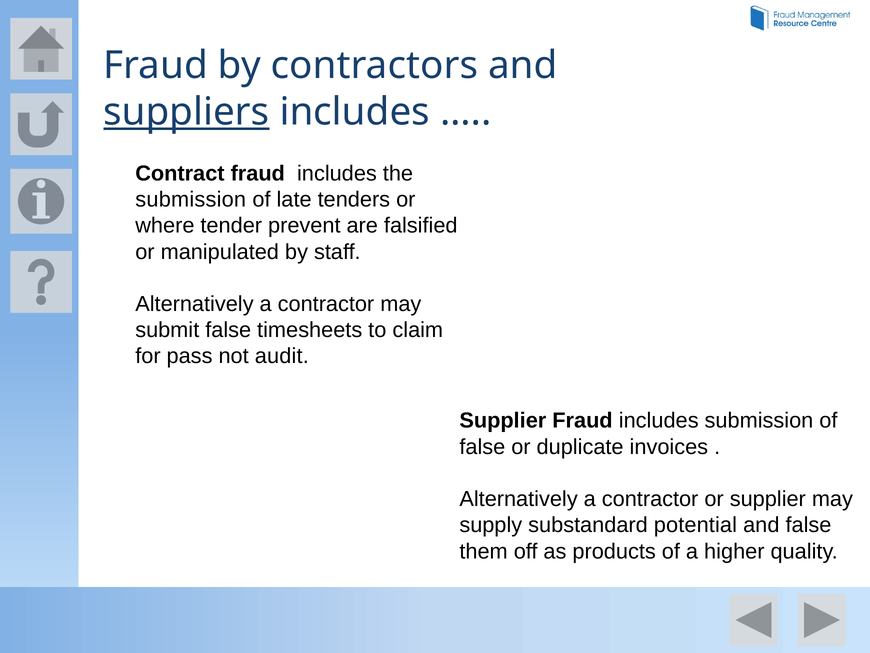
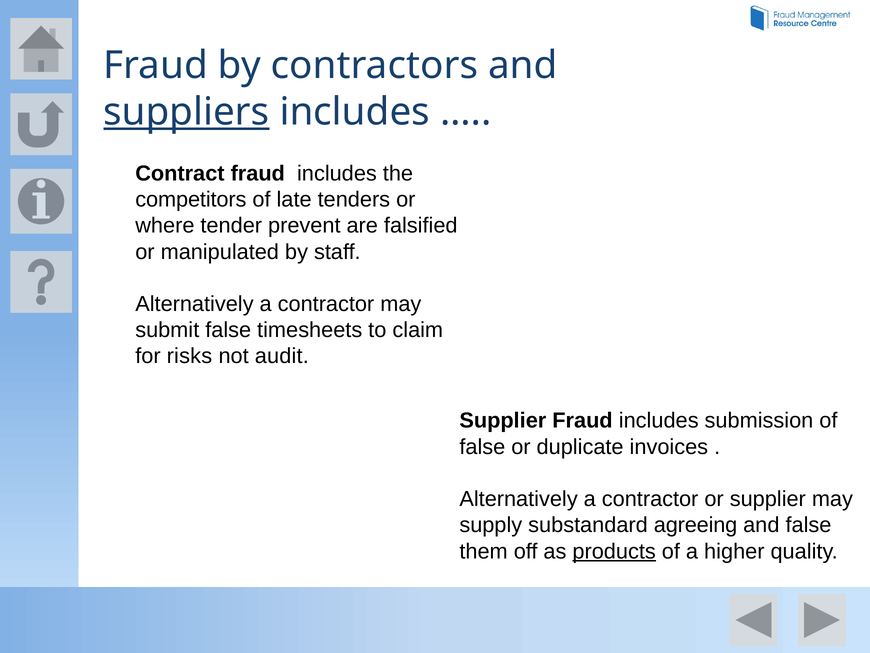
submission at (191, 199): submission -> competitors
pass: pass -> risks
potential: potential -> agreeing
products underline: none -> present
